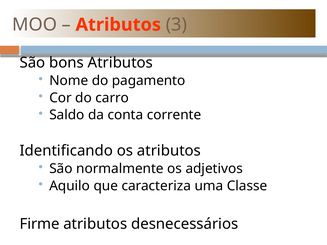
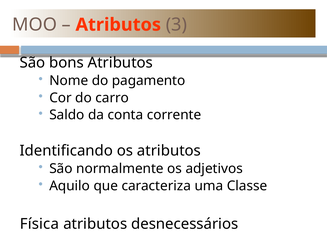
Firme: Firme -> Física
